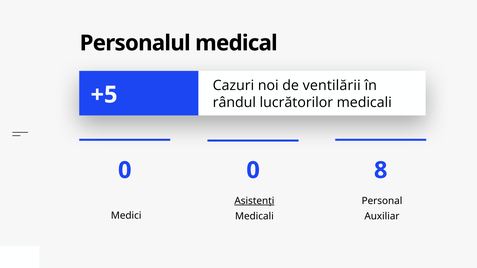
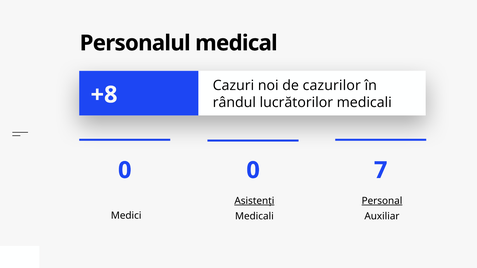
ventilării: ventilării -> cazurilor
+5: +5 -> +8
8: 8 -> 7
Personal underline: none -> present
